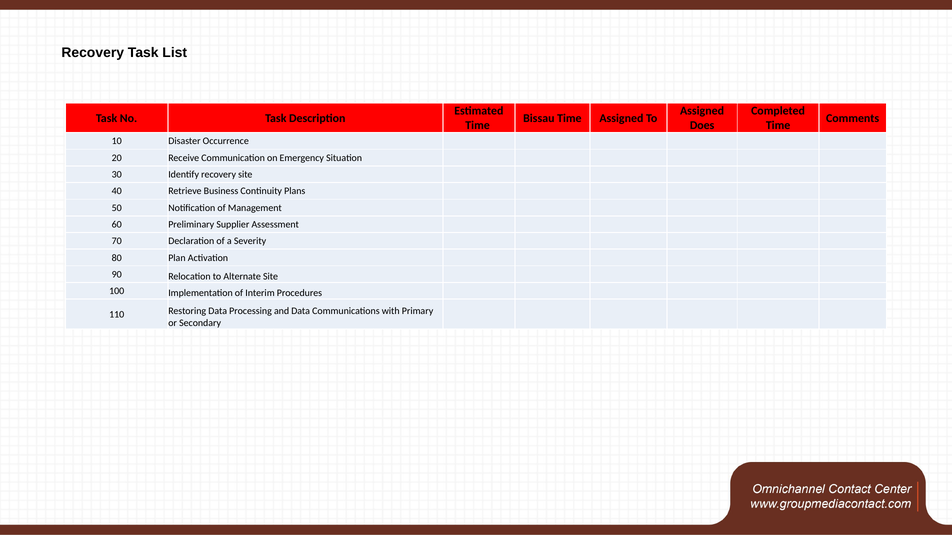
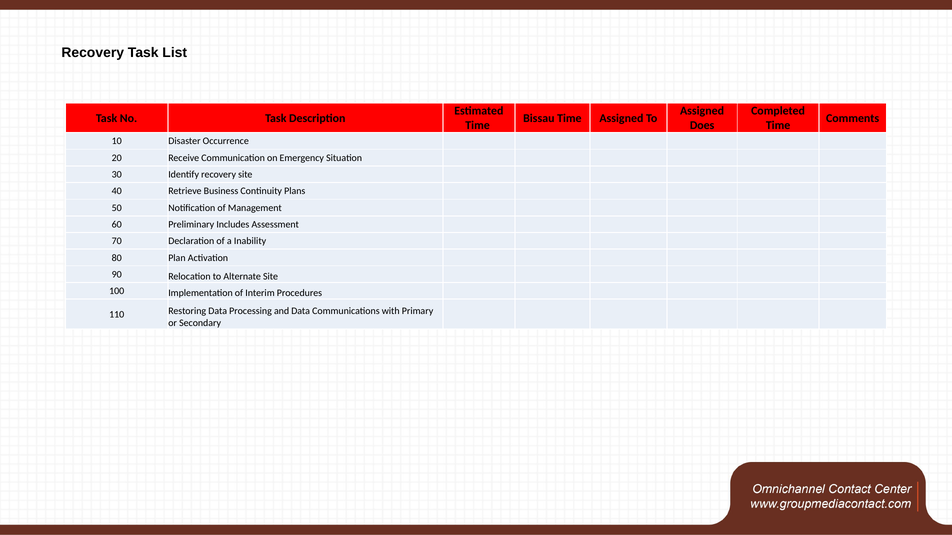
Supplier: Supplier -> Includes
Severity: Severity -> Inability
